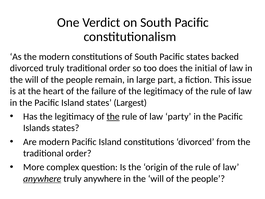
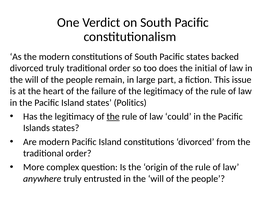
Largest: Largest -> Politics
party: party -> could
anywhere at (42, 178) underline: present -> none
truly anywhere: anywhere -> entrusted
